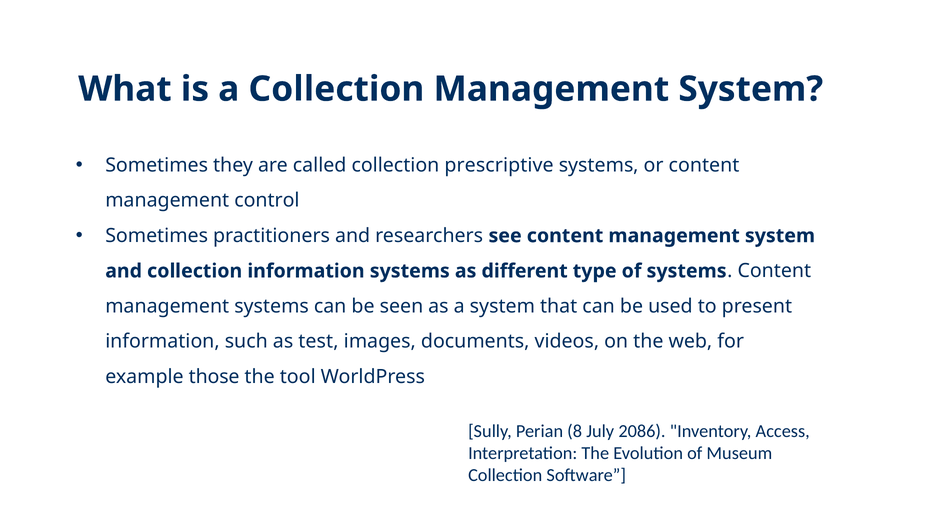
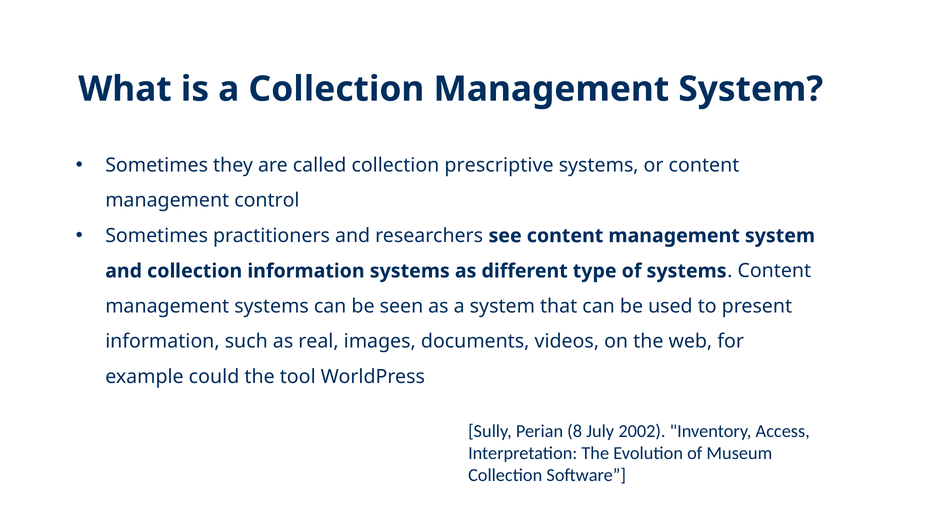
test: test -> real
those: those -> could
2086: 2086 -> 2002
